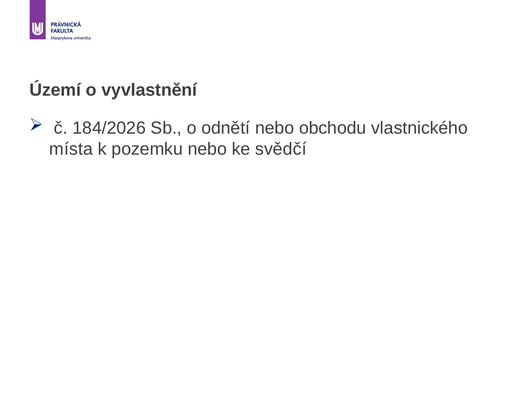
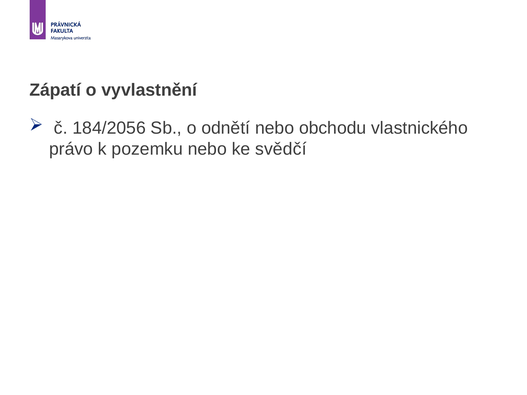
Území: Území -> Zápatí
184/2026: 184/2026 -> 184/2056
místa: místa -> právo
